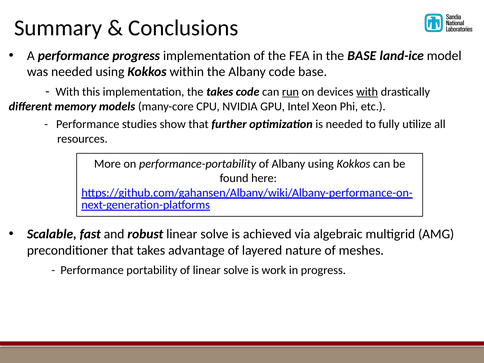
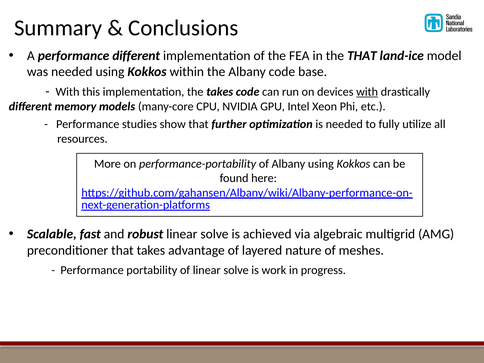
performance progress: progress -> different
the BASE: BASE -> THAT
run underline: present -> none
